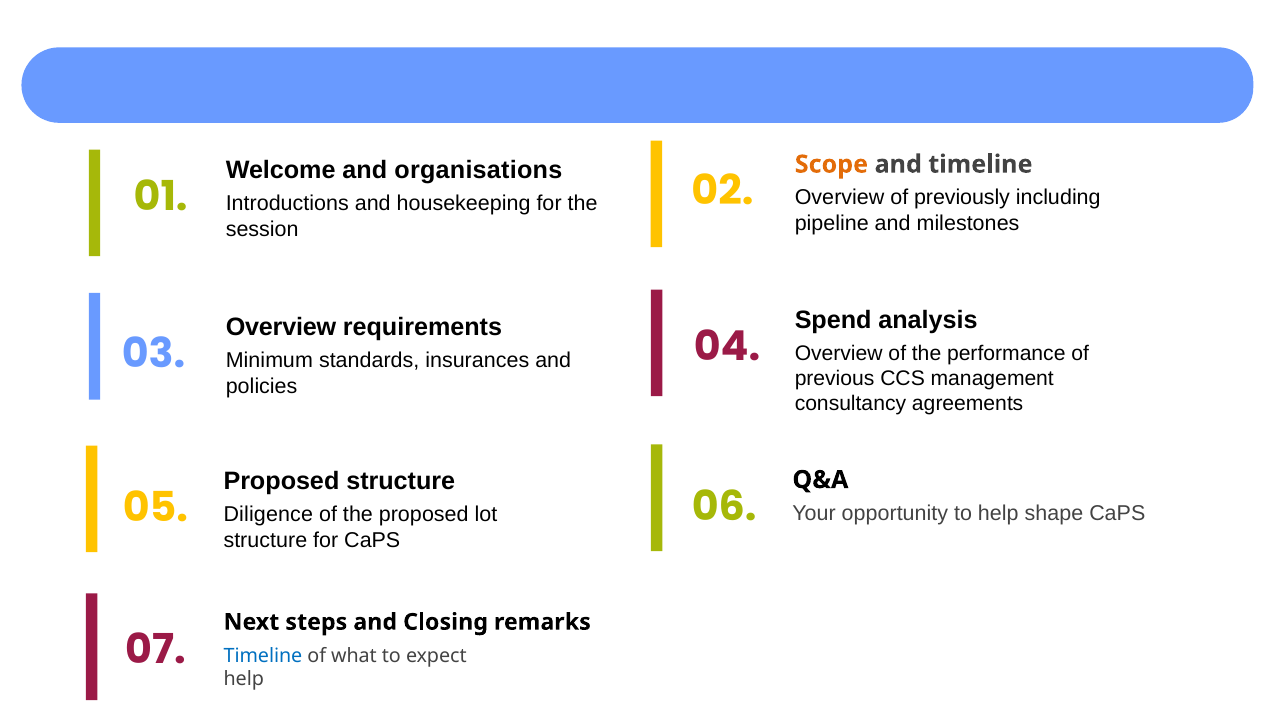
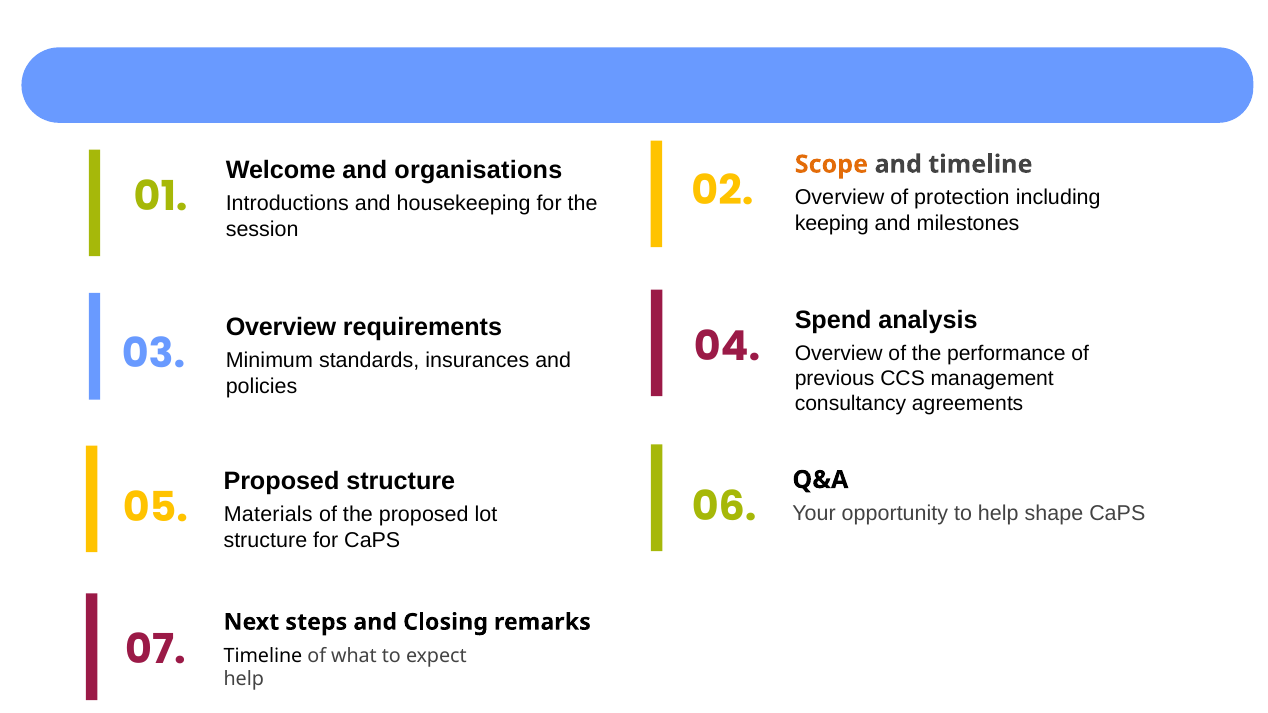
previously: previously -> protection
pipeline: pipeline -> keeping
Diligence: Diligence -> Materials
Timeline at (263, 656) colour: blue -> black
